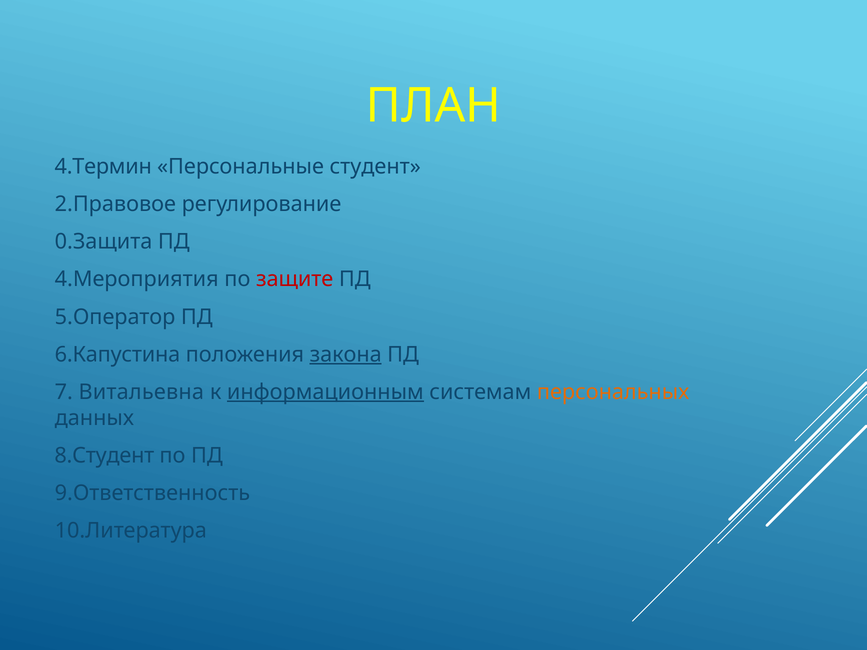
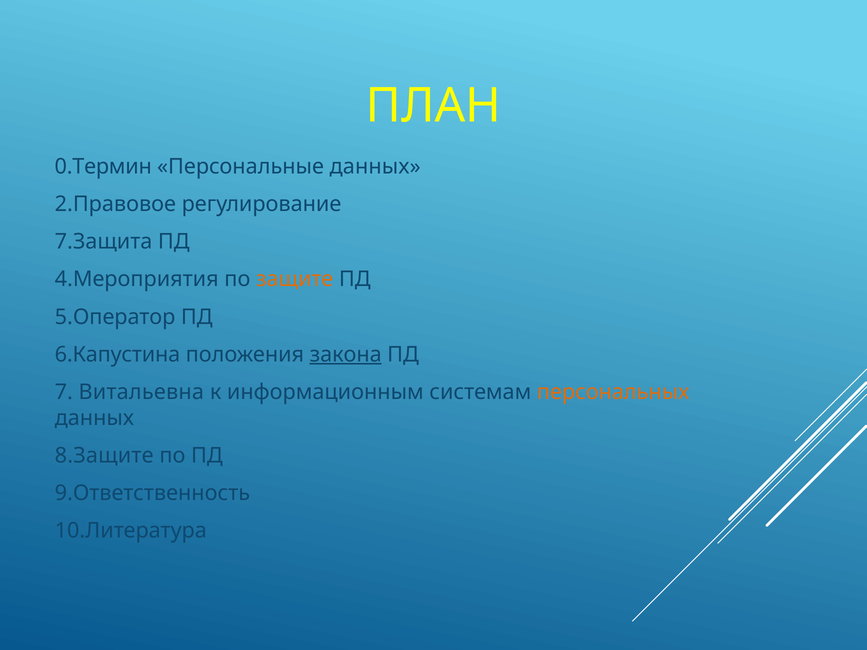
4.Термин: 4.Термин -> 0.Термин
Персональные студент: студент -> данных
0.Защита: 0.Защита -> 7.Защита
защите colour: red -> orange
информационным underline: present -> none
8.Студент: 8.Студент -> 8.Защите
